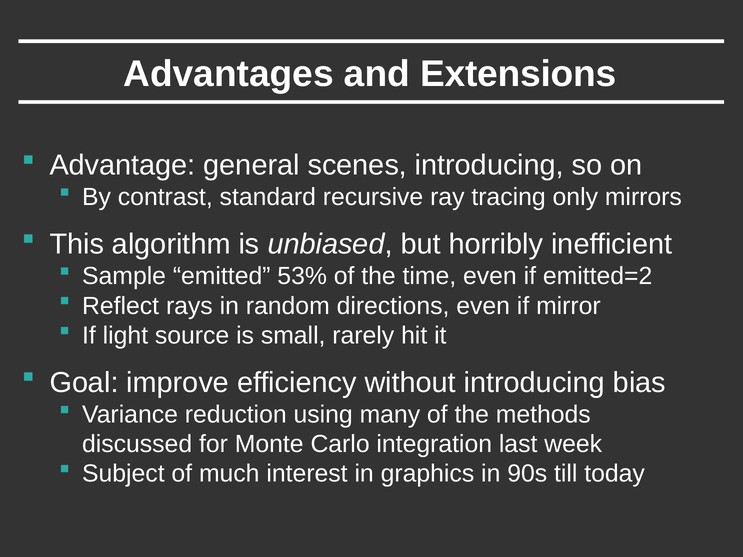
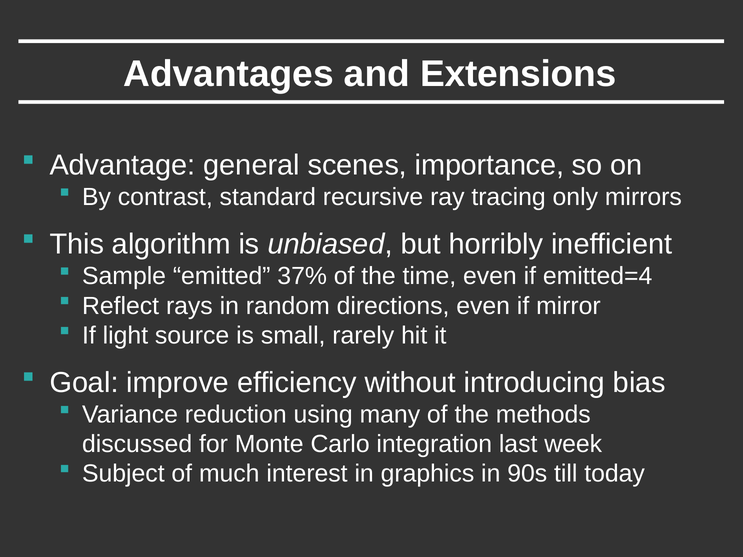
scenes introducing: introducing -> importance
53%: 53% -> 37%
emitted=2: emitted=2 -> emitted=4
